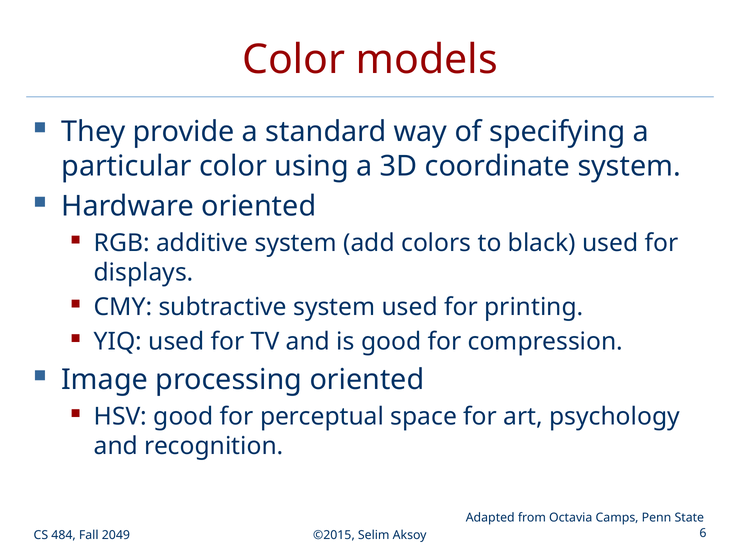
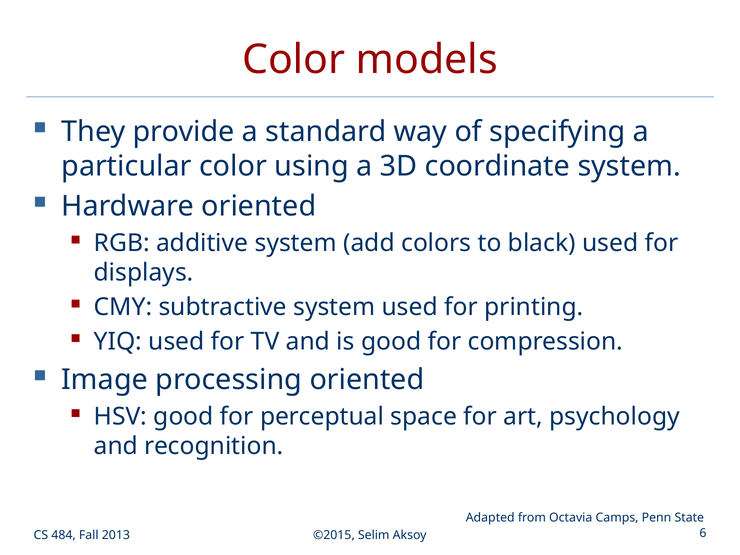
2049: 2049 -> 2013
